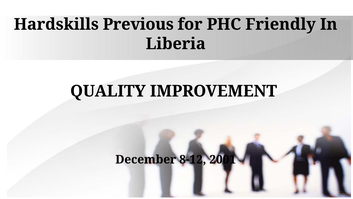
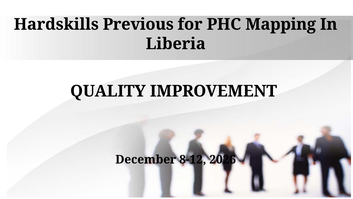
Friendly: Friendly -> Mapping
2001: 2001 -> 2026
